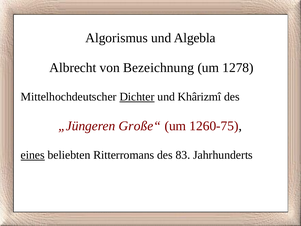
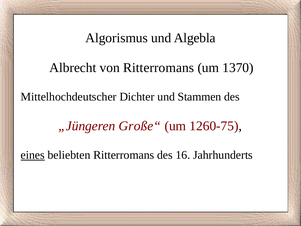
von Bezeichnung: Bezeichnung -> Ritterromans
1278: 1278 -> 1370
Dichter underline: present -> none
Khârizmî: Khârizmî -> Stammen
83: 83 -> 16
